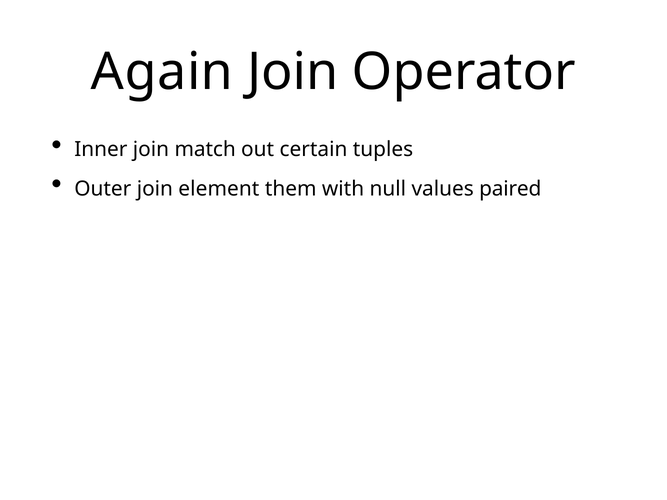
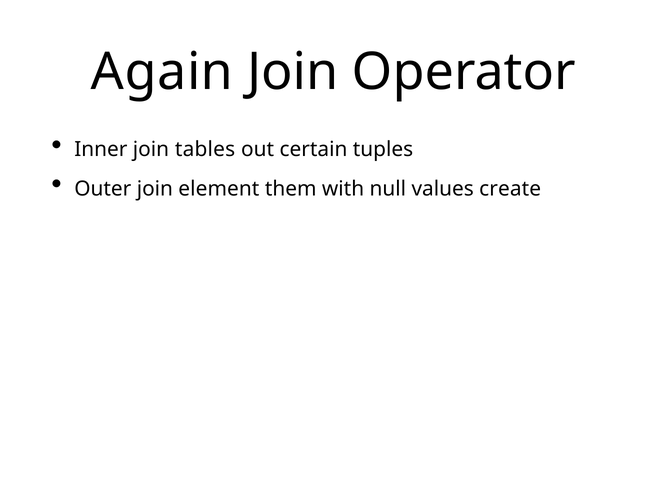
match: match -> tables
paired: paired -> create
